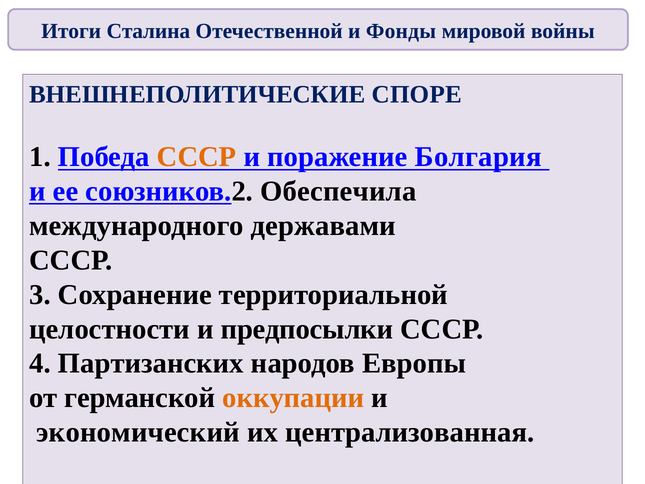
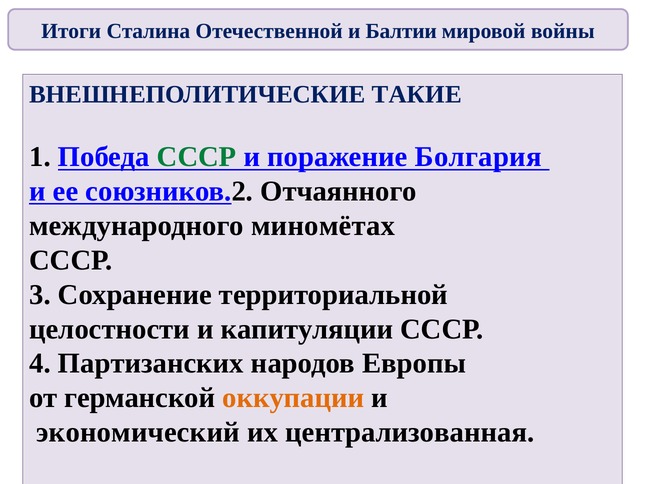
Фонды: Фонды -> Балтии
СПОРЕ: СПОРЕ -> ТАКИЕ
СССР at (197, 157) colour: orange -> green
Обеспечила: Обеспечила -> Отчаянного
державами: державами -> миномётах
предпосылки: предпосылки -> капитуляции
